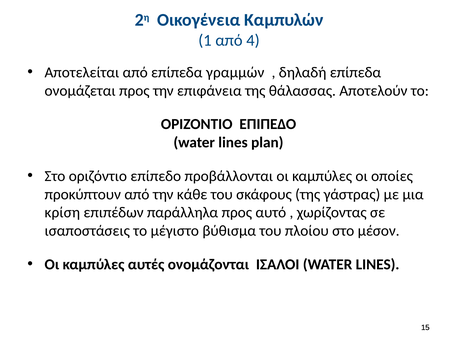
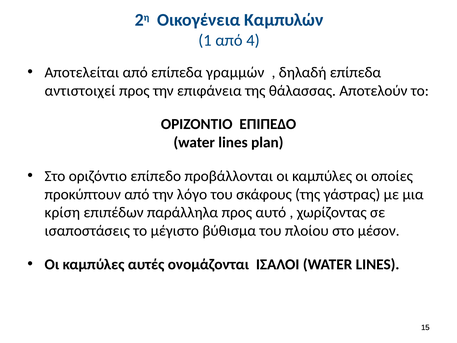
ονομάζεται: ονομάζεται -> αντιστοιχεί
κάθε: κάθε -> λόγο
